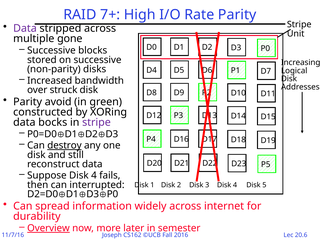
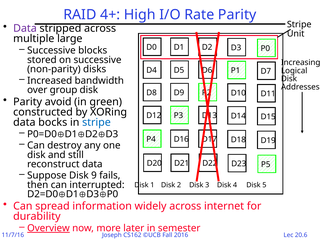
7+: 7+ -> 4+
gone: gone -> large
struck: struck -> group
stripe at (96, 122) colour: purple -> blue
destroy underline: present -> none
Suppose Disk 4: 4 -> 9
